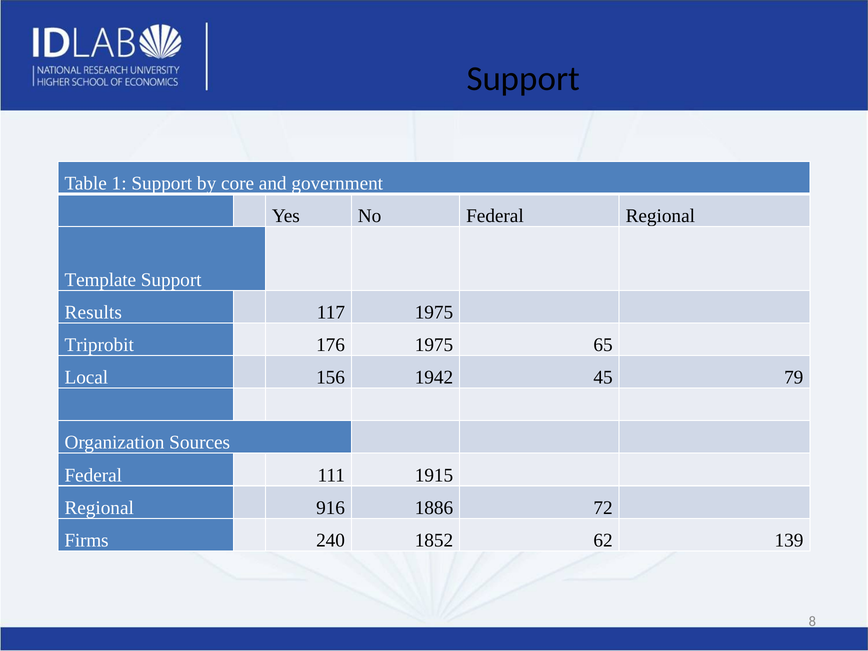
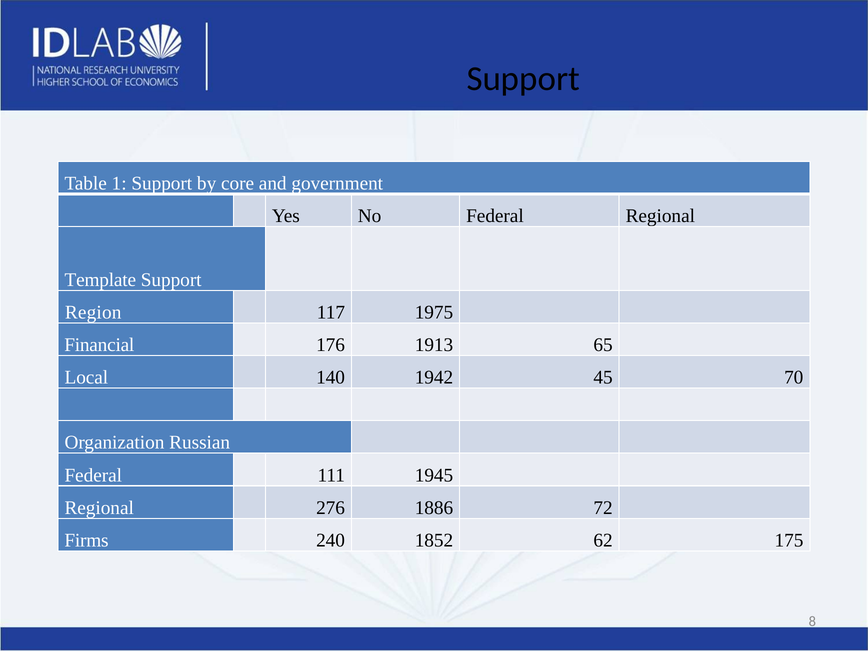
Results: Results -> Region
Triprobit: Triprobit -> Financial
176 1975: 1975 -> 1913
156: 156 -> 140
79: 79 -> 70
Sources: Sources -> Russian
1915: 1915 -> 1945
916: 916 -> 276
139: 139 -> 175
